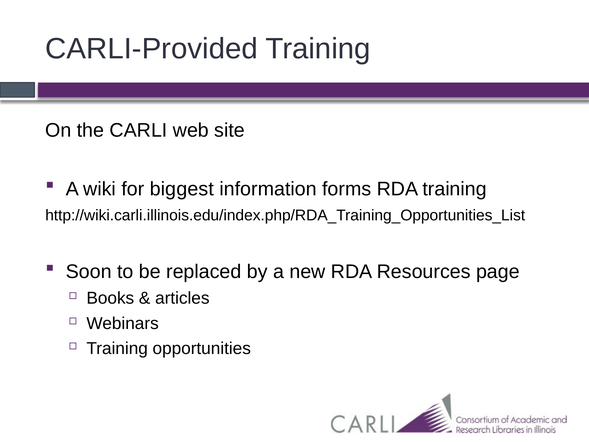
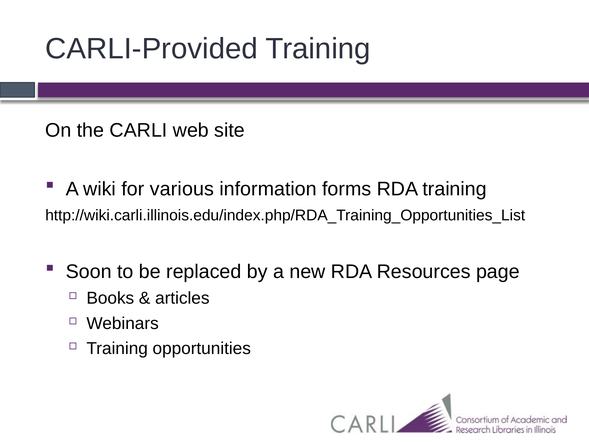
biggest: biggest -> various
